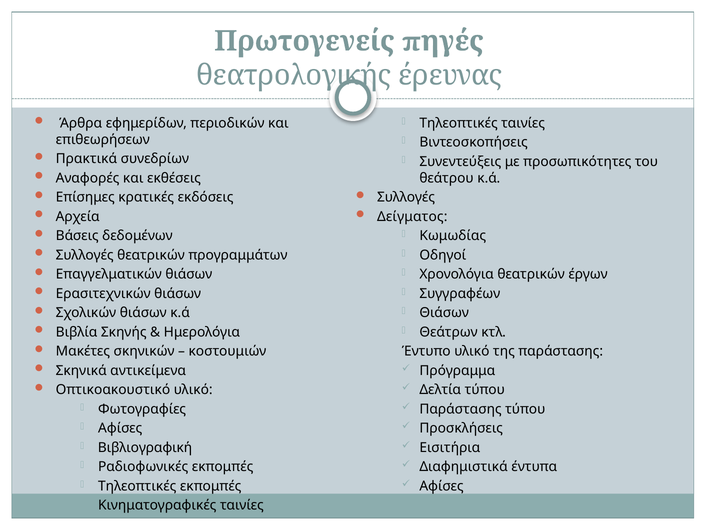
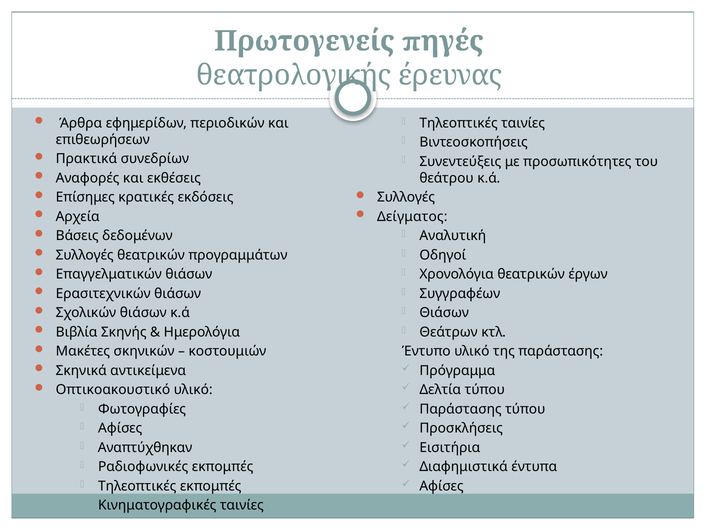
Κωμωδίας: Κωμωδίας -> Αναλυτική
Βιβλιογραφική: Βιβλιογραφική -> Αναπτύχθηκαν
